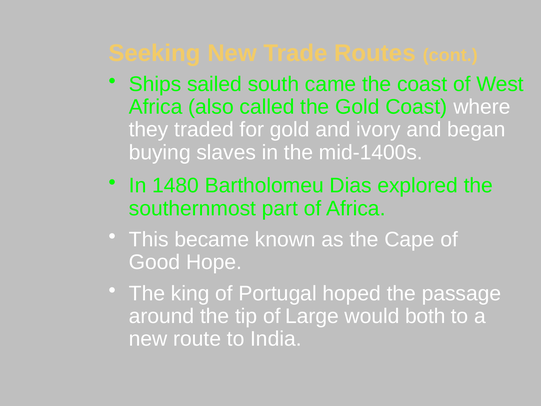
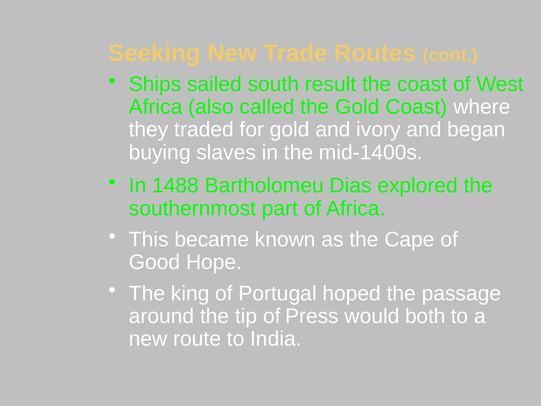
came: came -> result
1480: 1480 -> 1488
Large: Large -> Press
